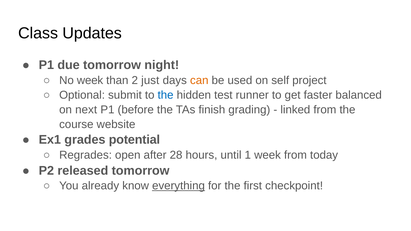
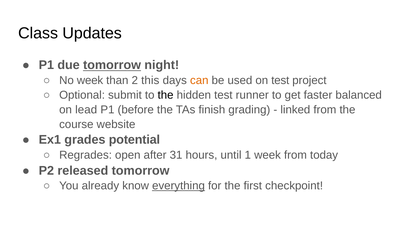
tomorrow at (112, 65) underline: none -> present
just: just -> this
on self: self -> test
the at (166, 95) colour: blue -> black
next: next -> lead
28: 28 -> 31
